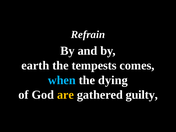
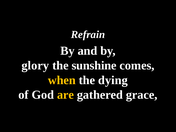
earth: earth -> glory
tempests: tempests -> sunshine
when colour: light blue -> yellow
guilty: guilty -> grace
